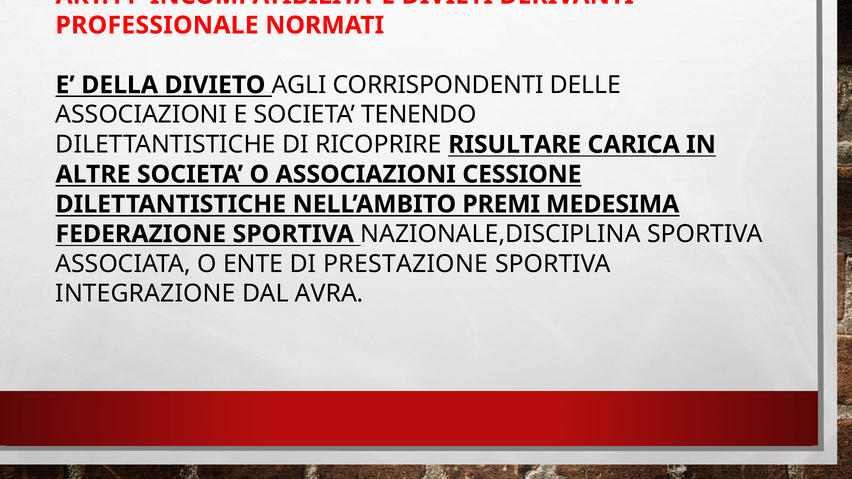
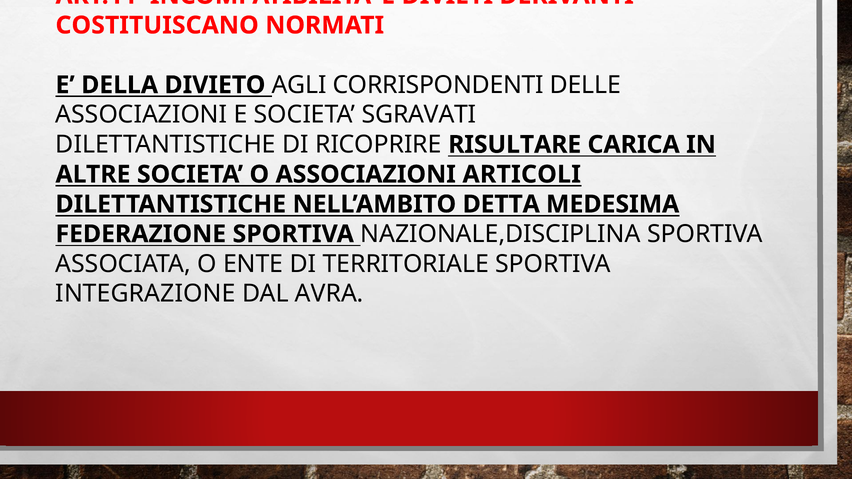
PROFESSIONALE: PROFESSIONALE -> COSTITUISCANO
TENENDO: TENENDO -> SGRAVATI
CESSIONE: CESSIONE -> ARTICOLI
PREMI: PREMI -> DETTA
PRESTAZIONE: PRESTAZIONE -> TERRITORIALE
